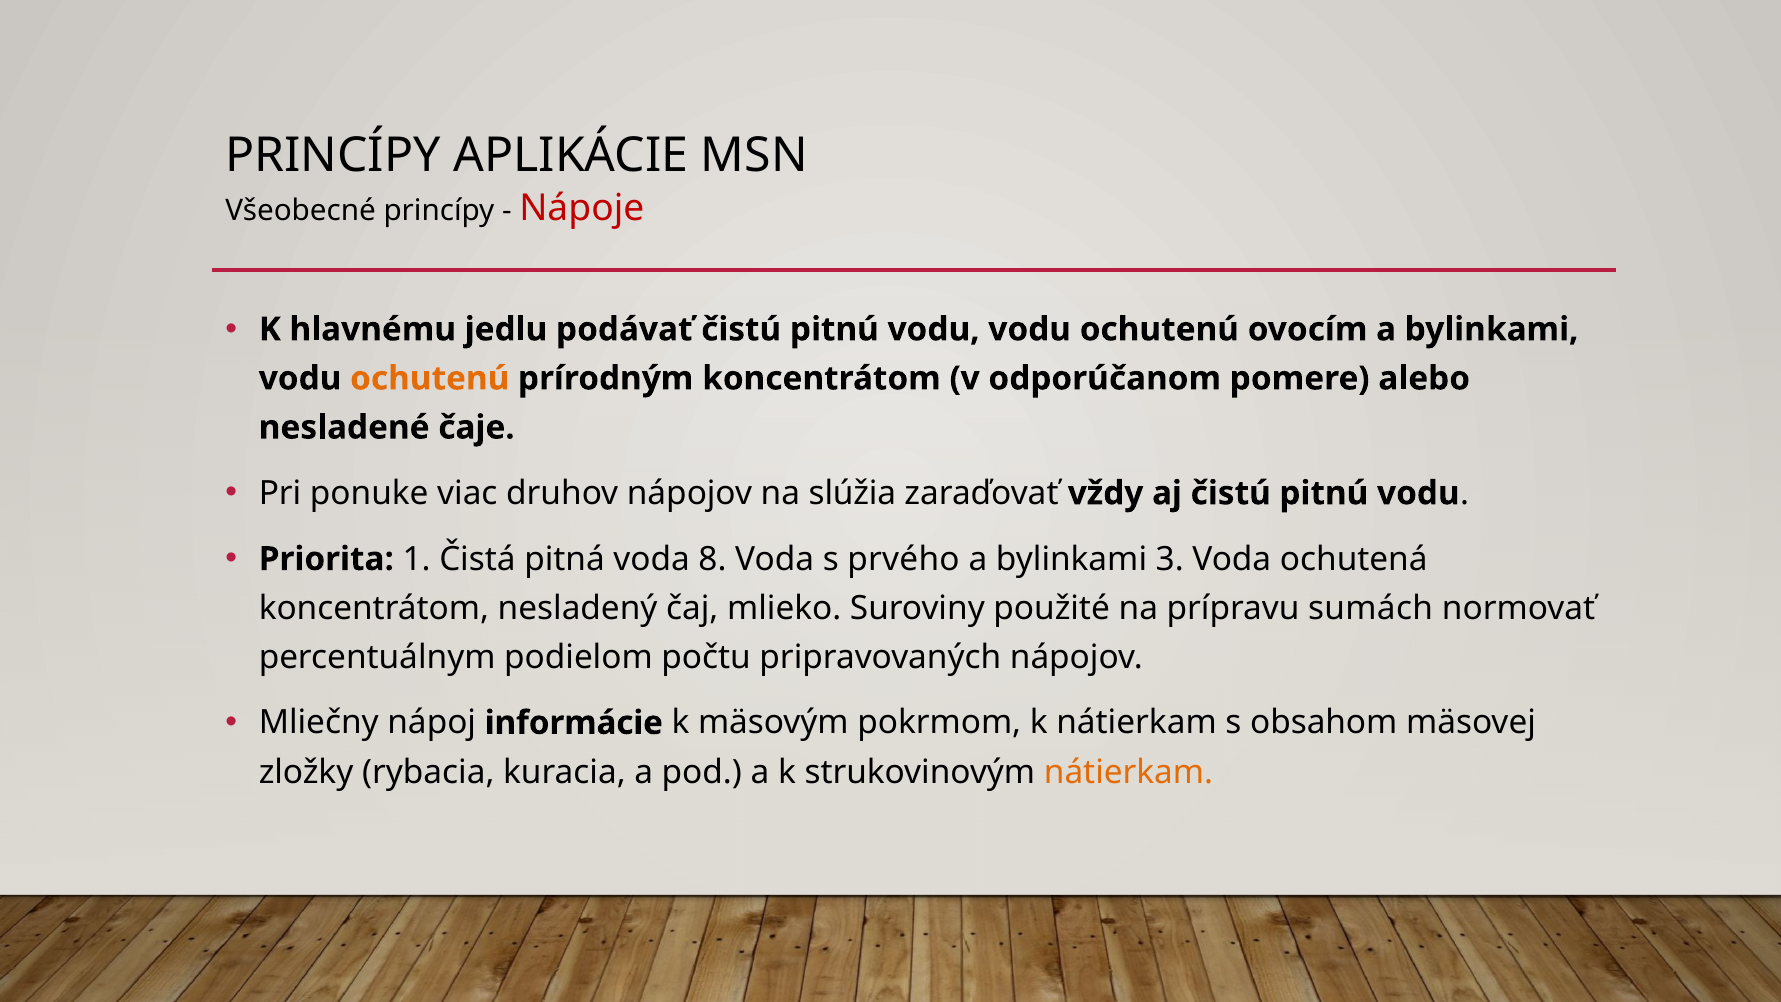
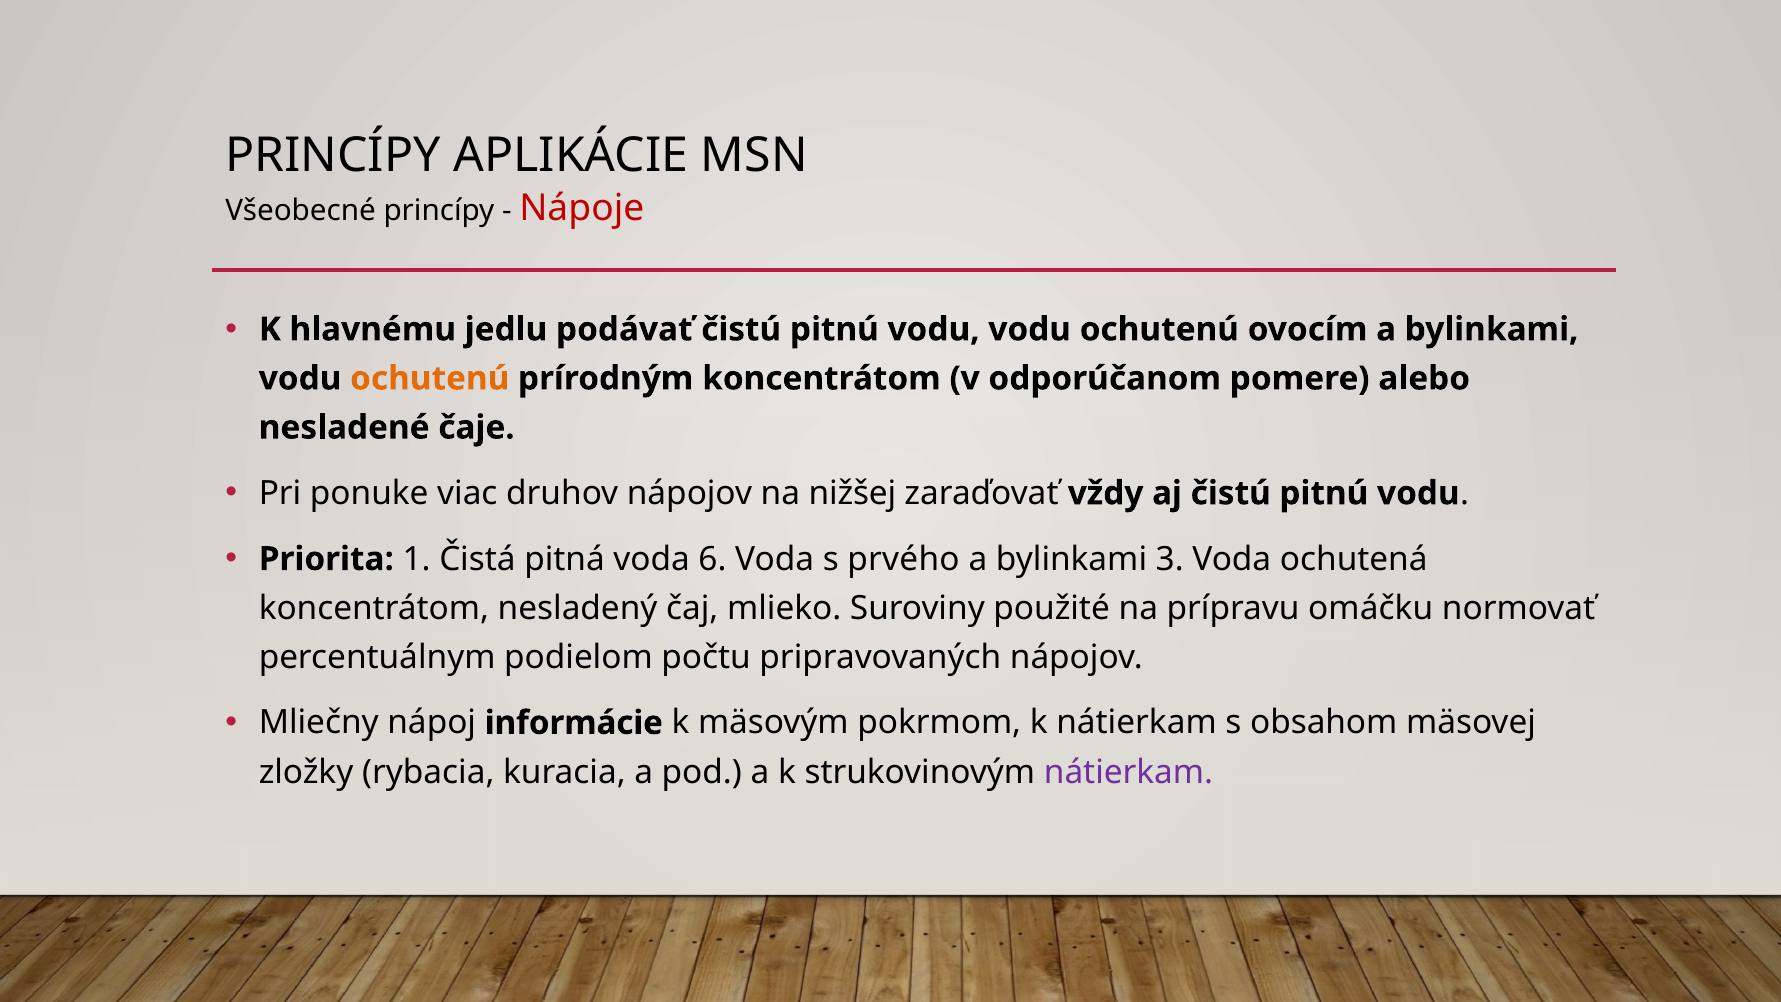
slúžia: slúžia -> nižšej
8: 8 -> 6
sumách: sumách -> omáčku
nátierkam at (1129, 772) colour: orange -> purple
